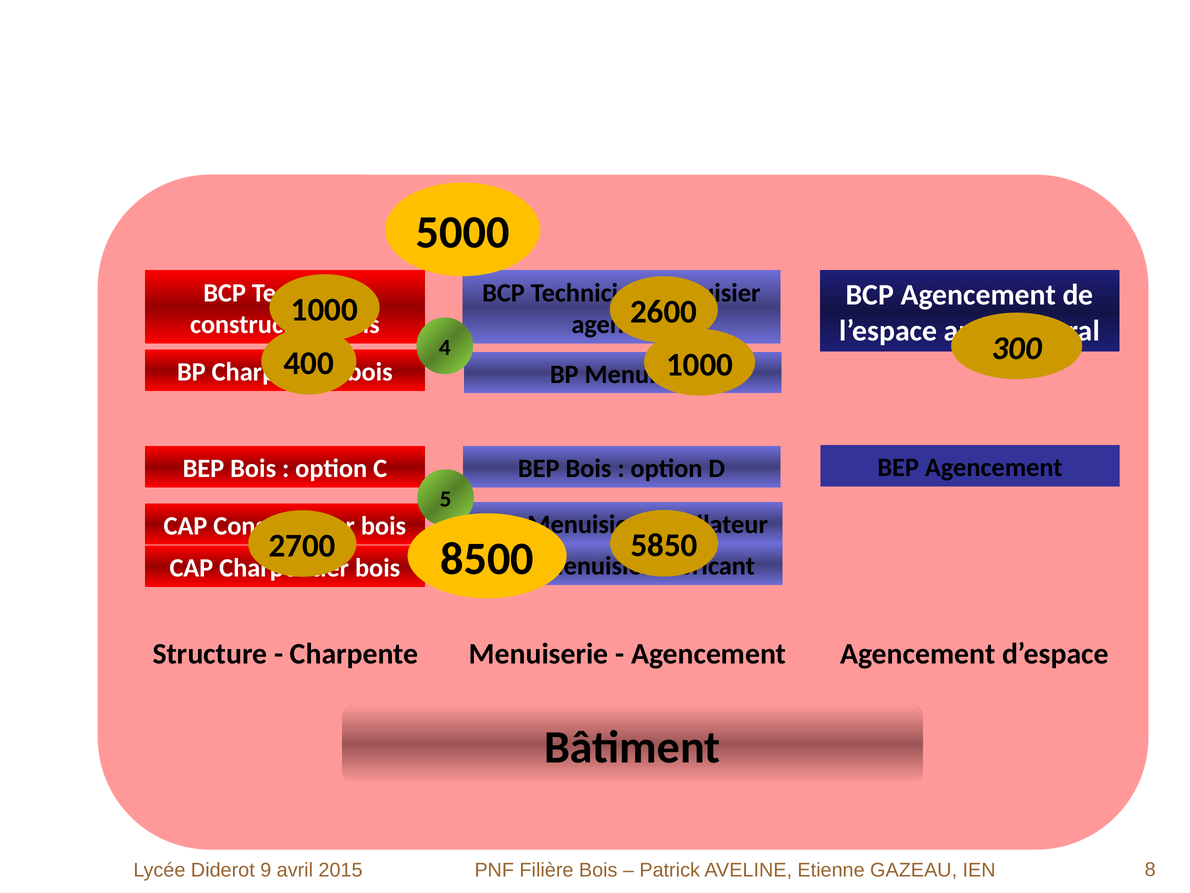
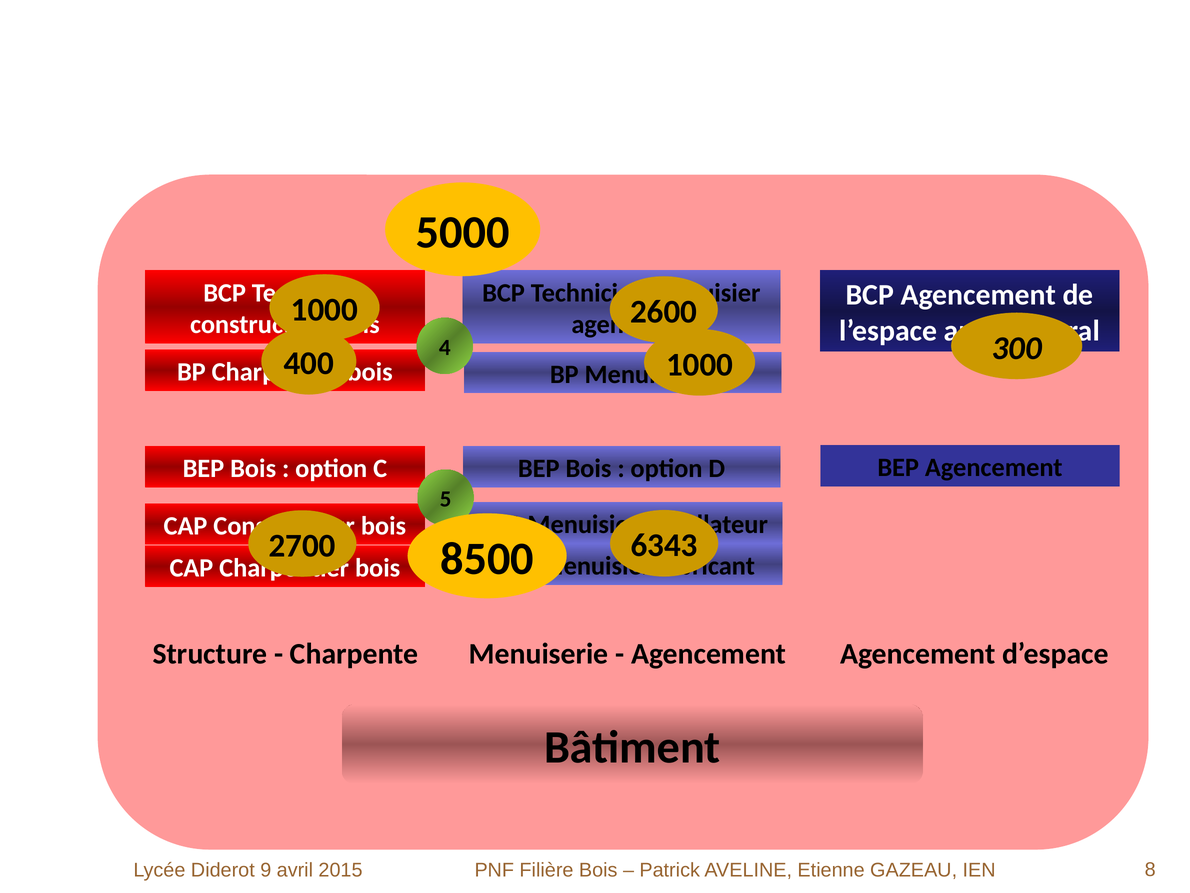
5850: 5850 -> 6343
